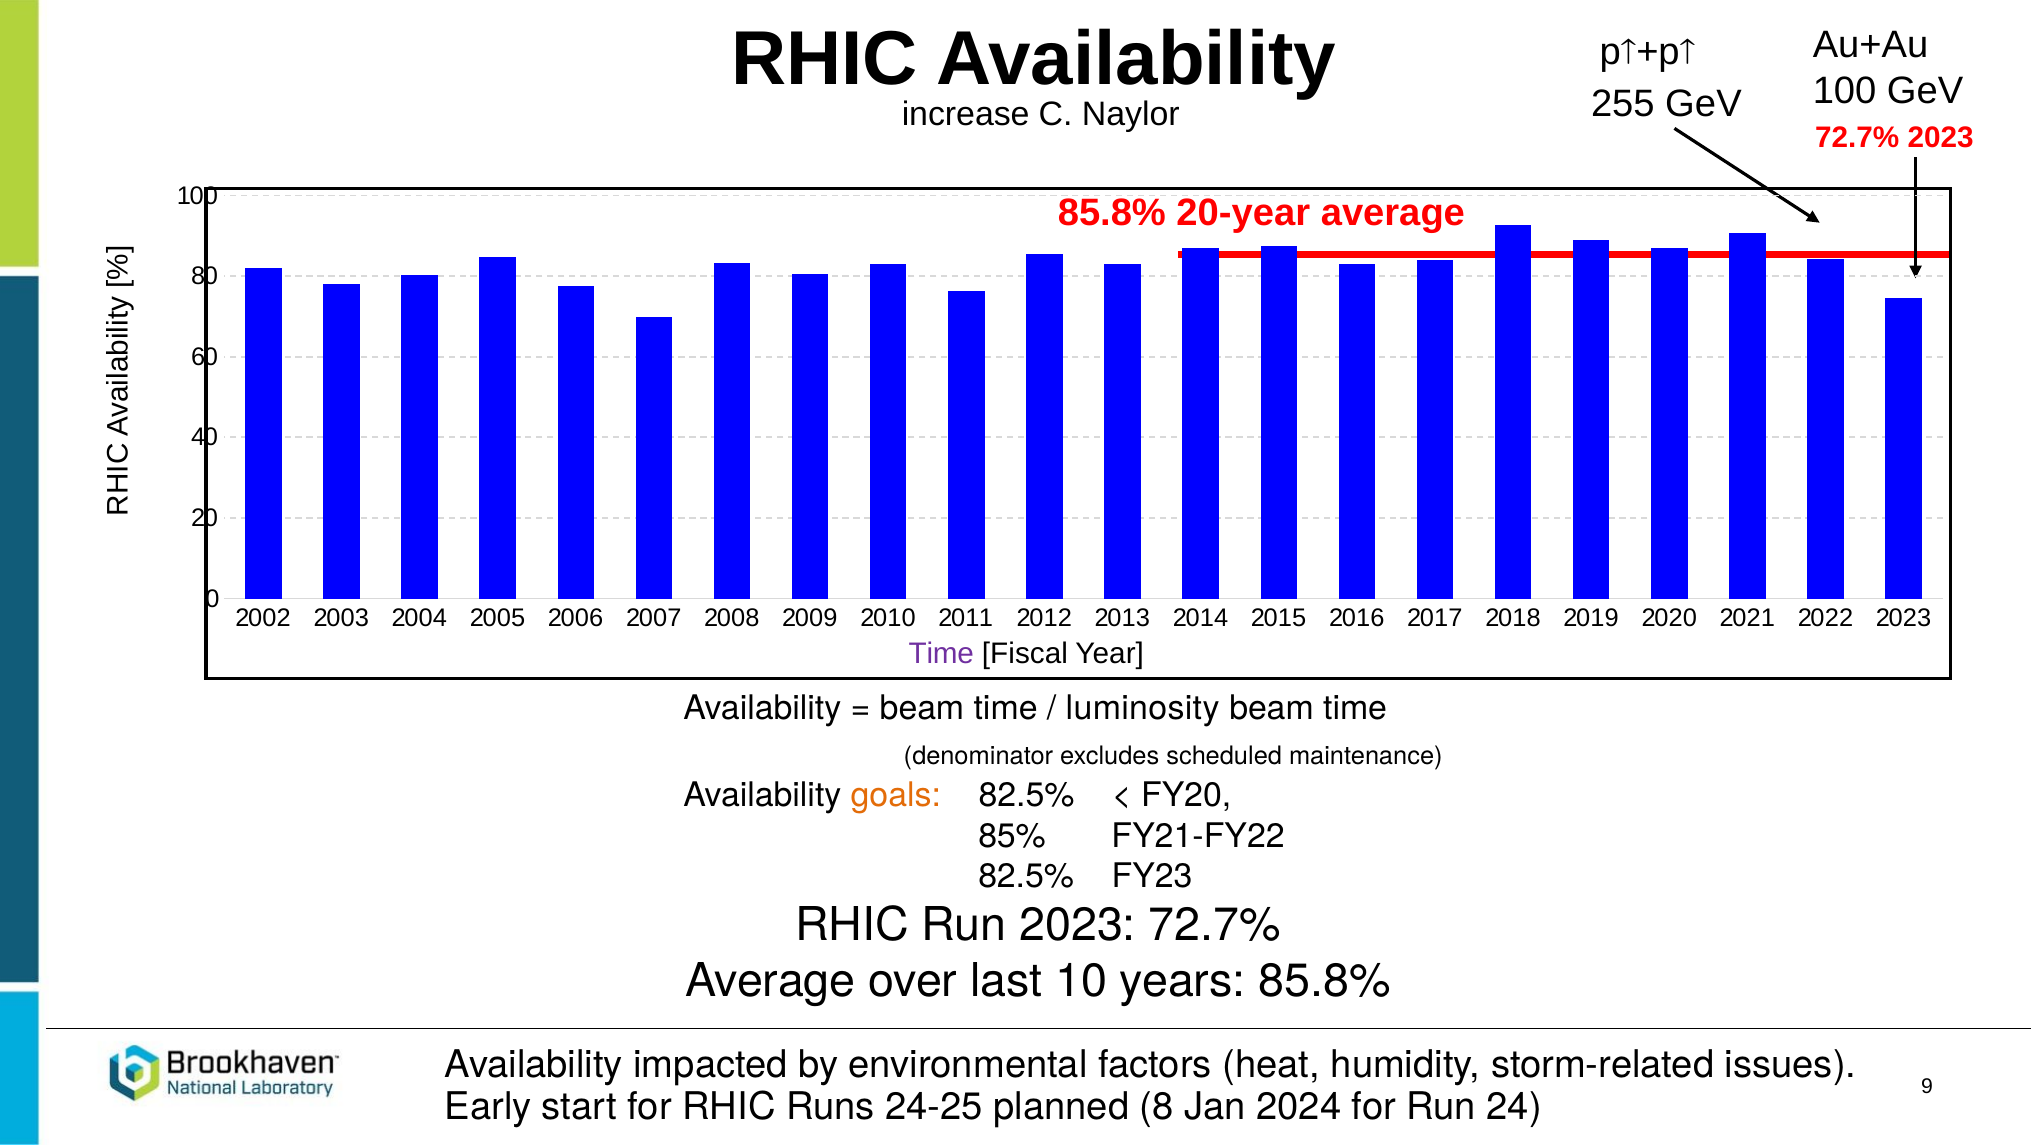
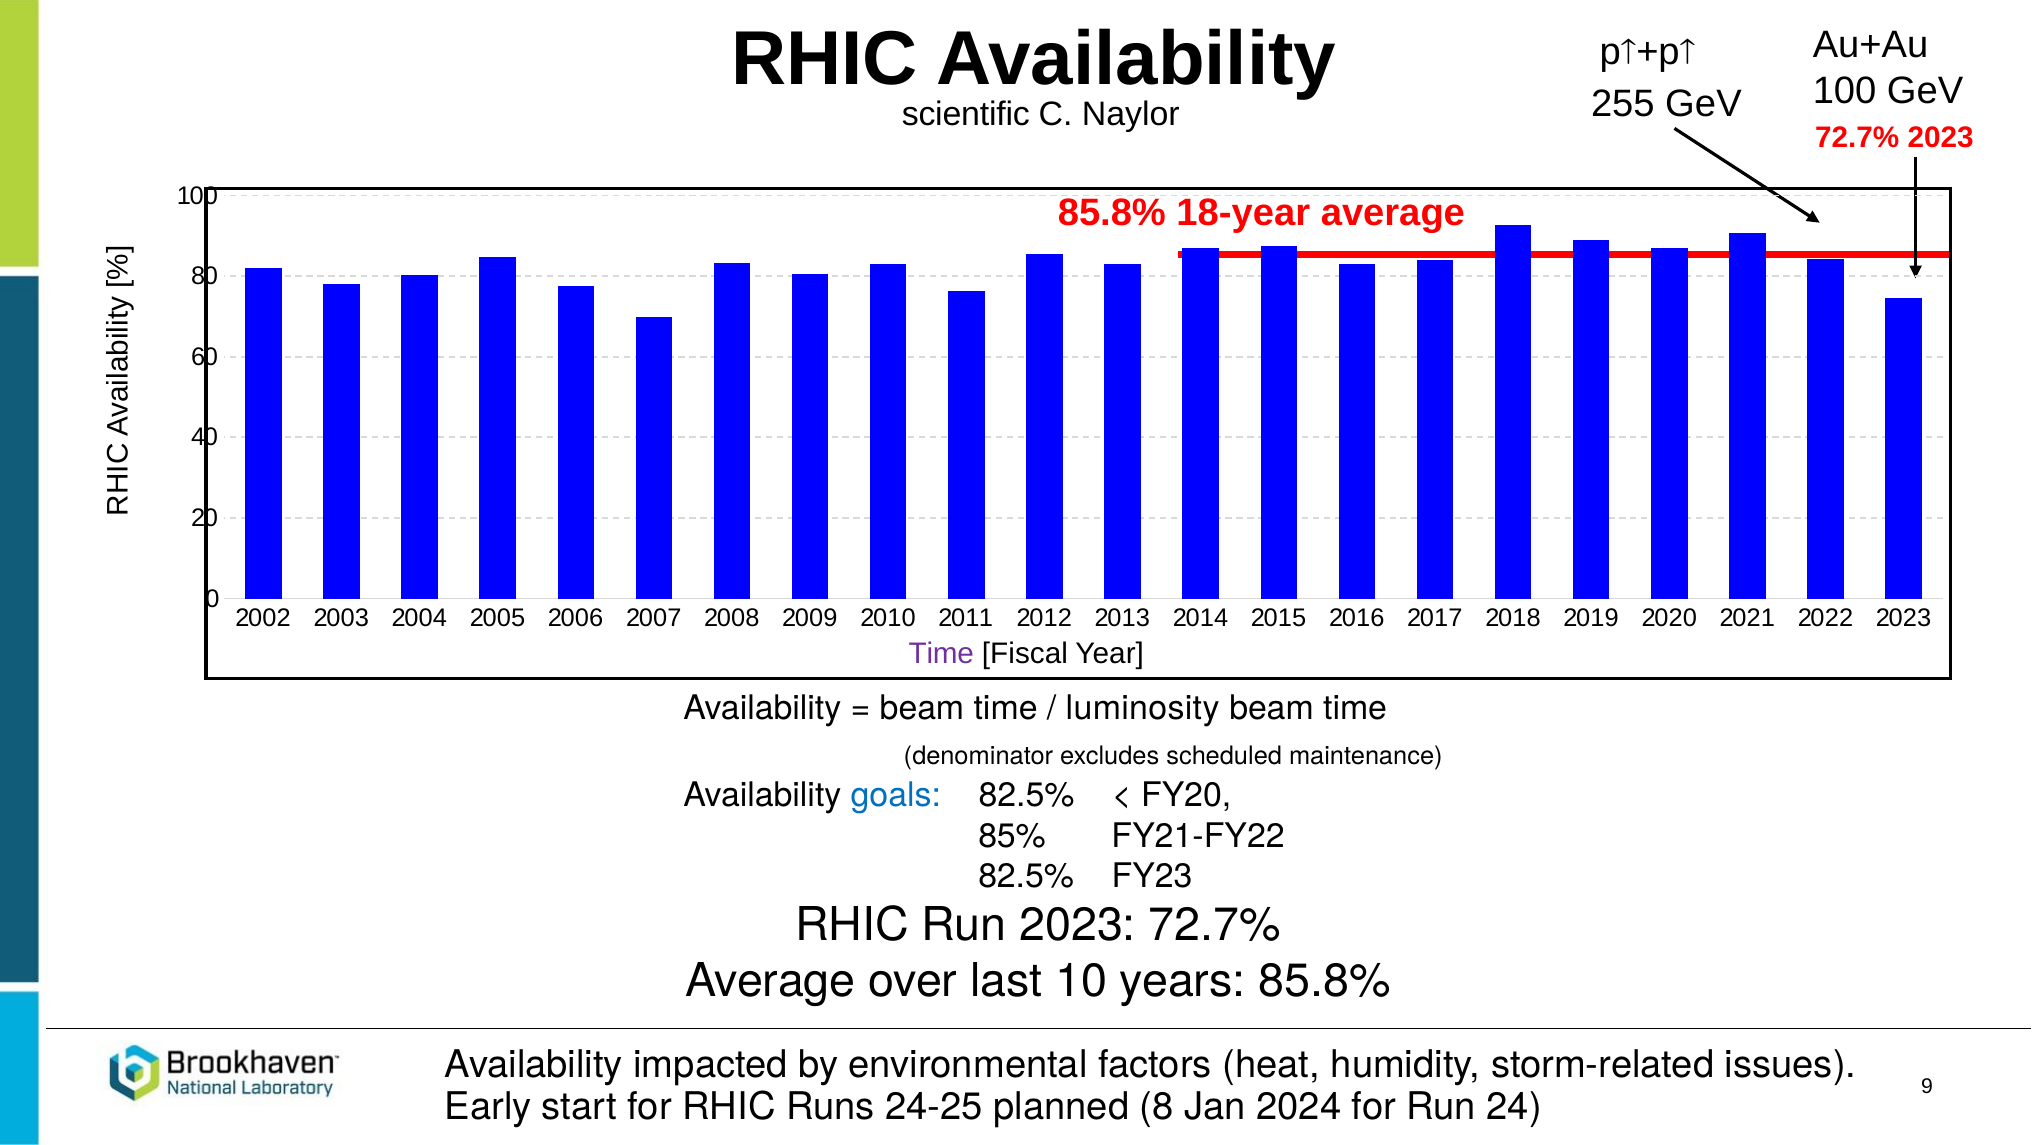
increase: increase -> scientific
20-year: 20-year -> 18-year
goals colour: orange -> blue
